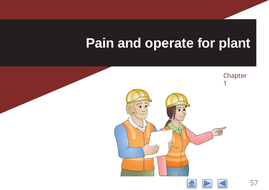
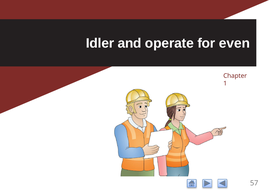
Pain: Pain -> Idler
plant: plant -> even
